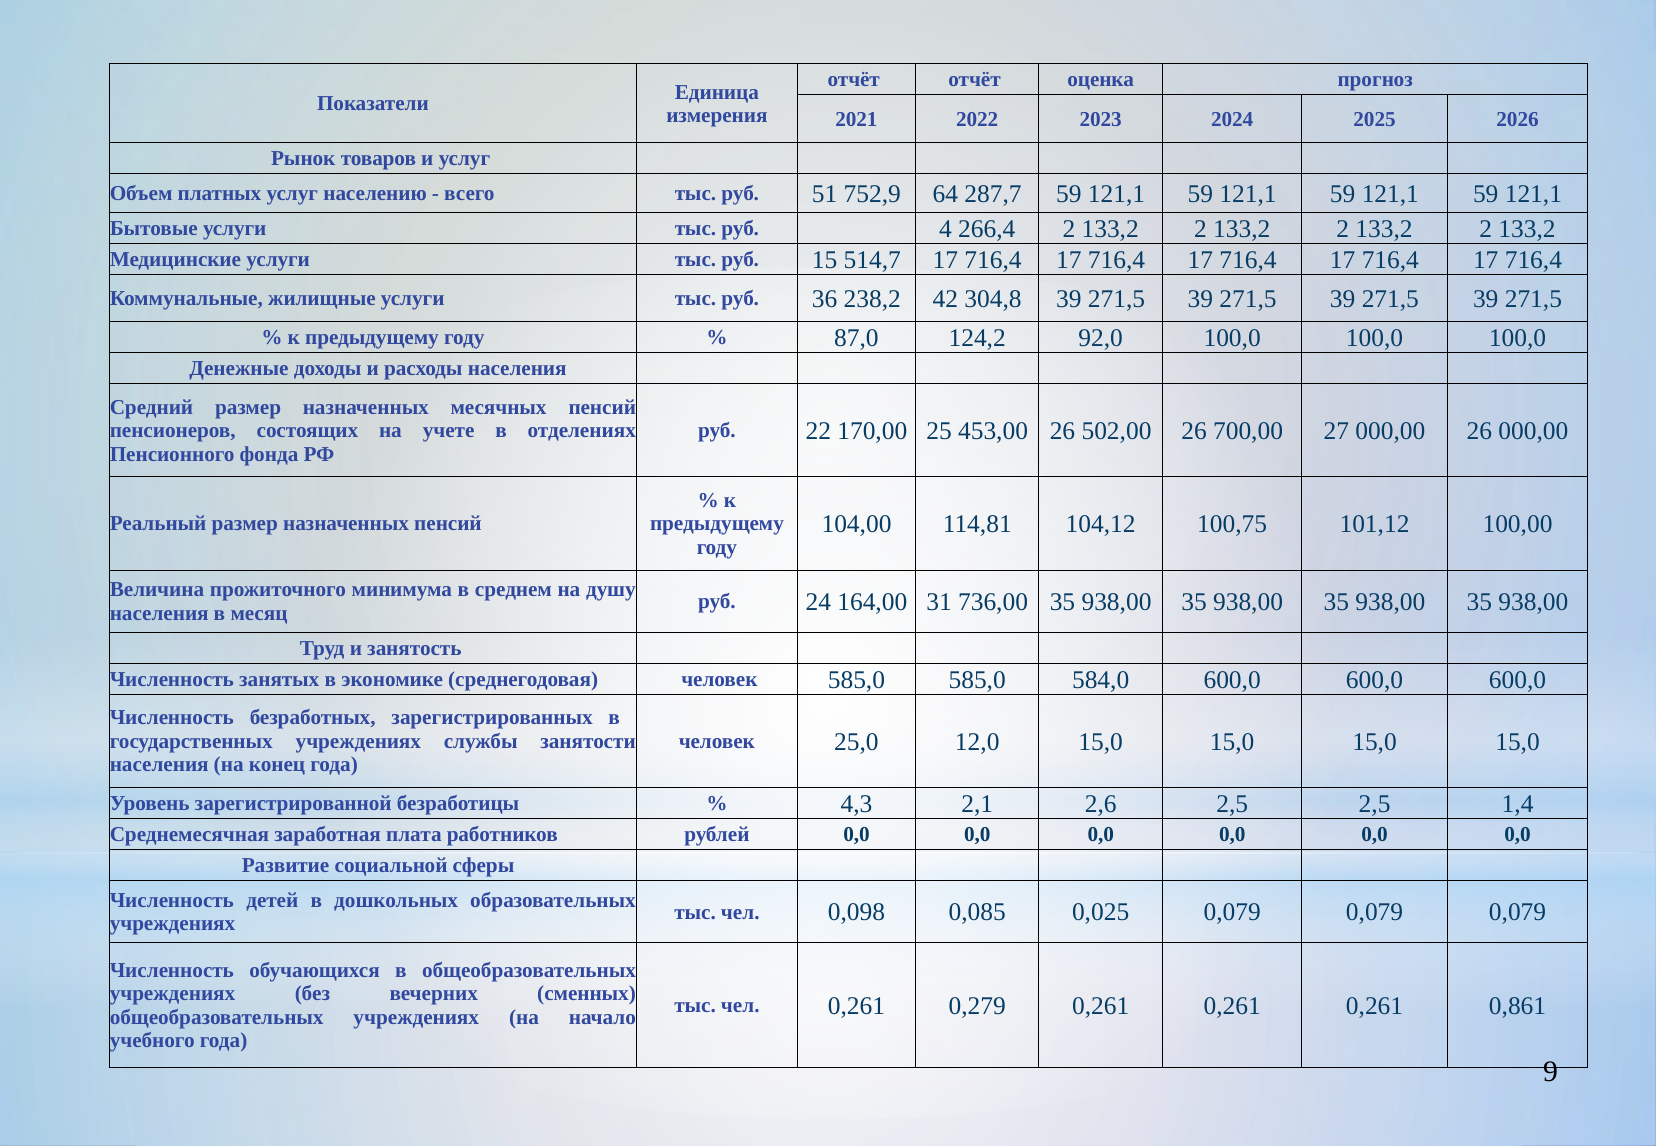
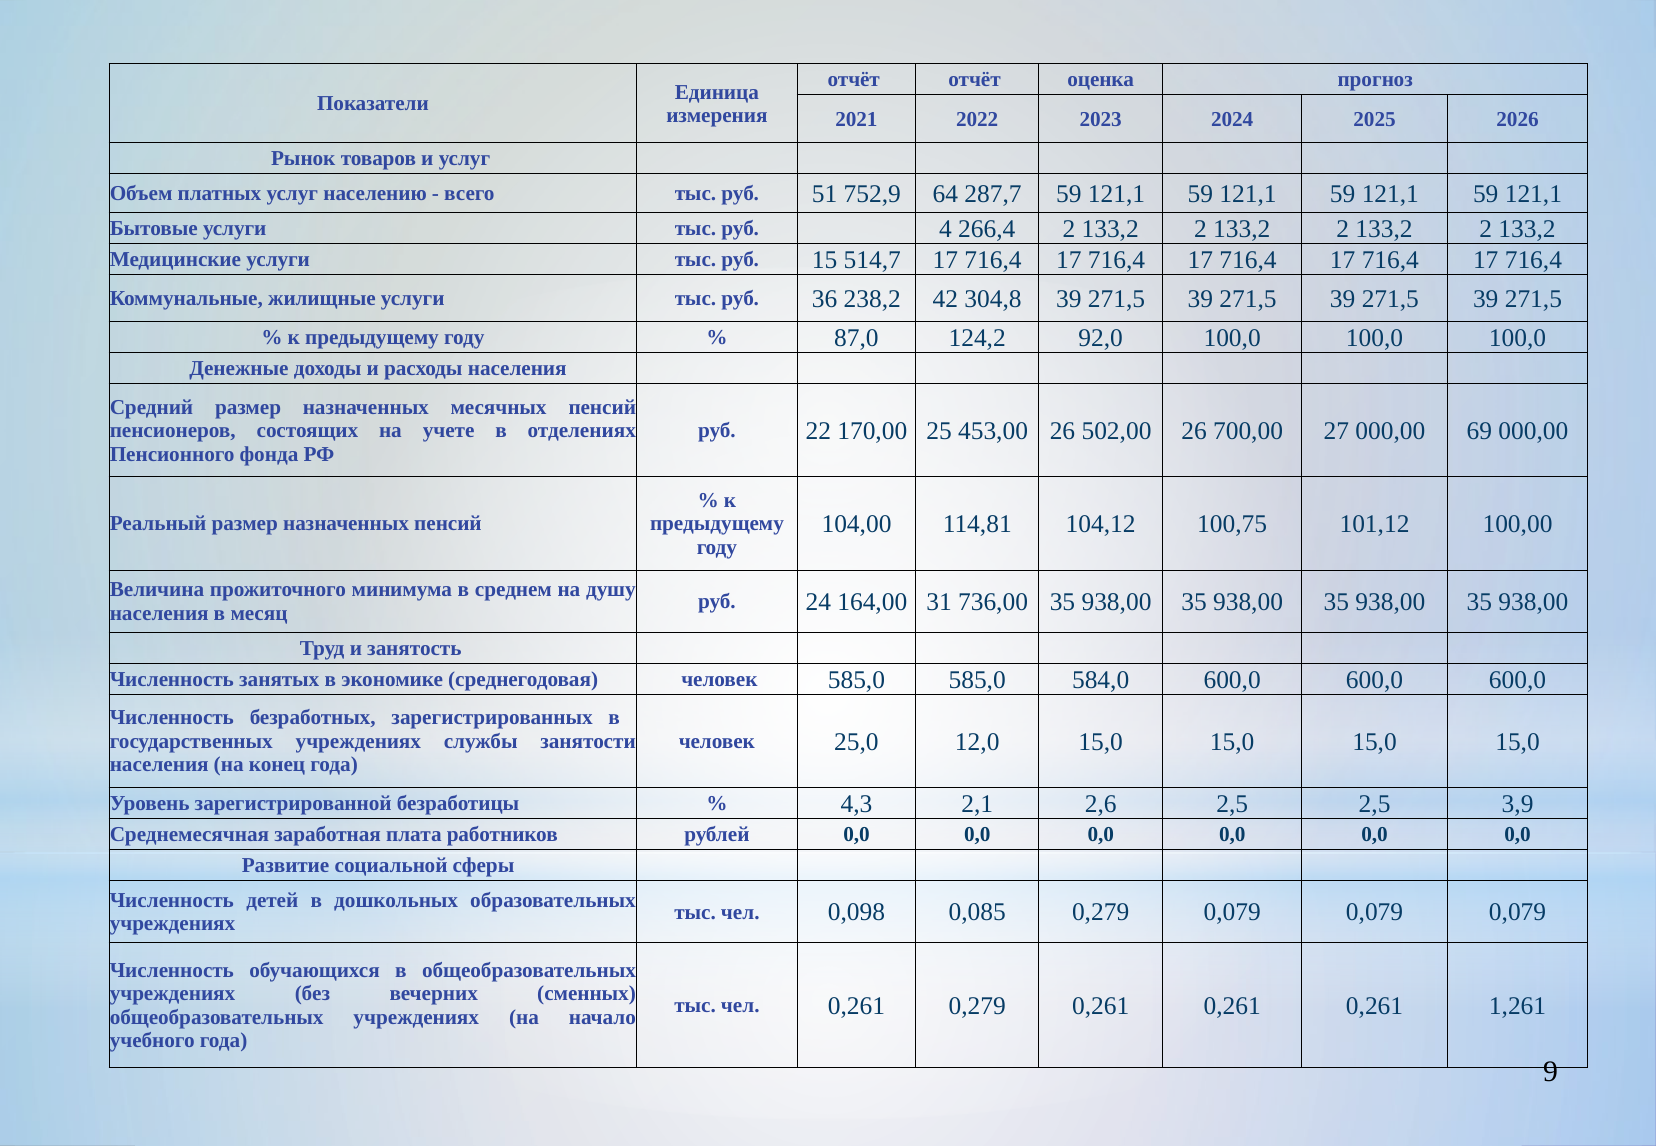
000,00 26: 26 -> 69
1,4: 1,4 -> 3,9
0,085 0,025: 0,025 -> 0,279
0,861: 0,861 -> 1,261
